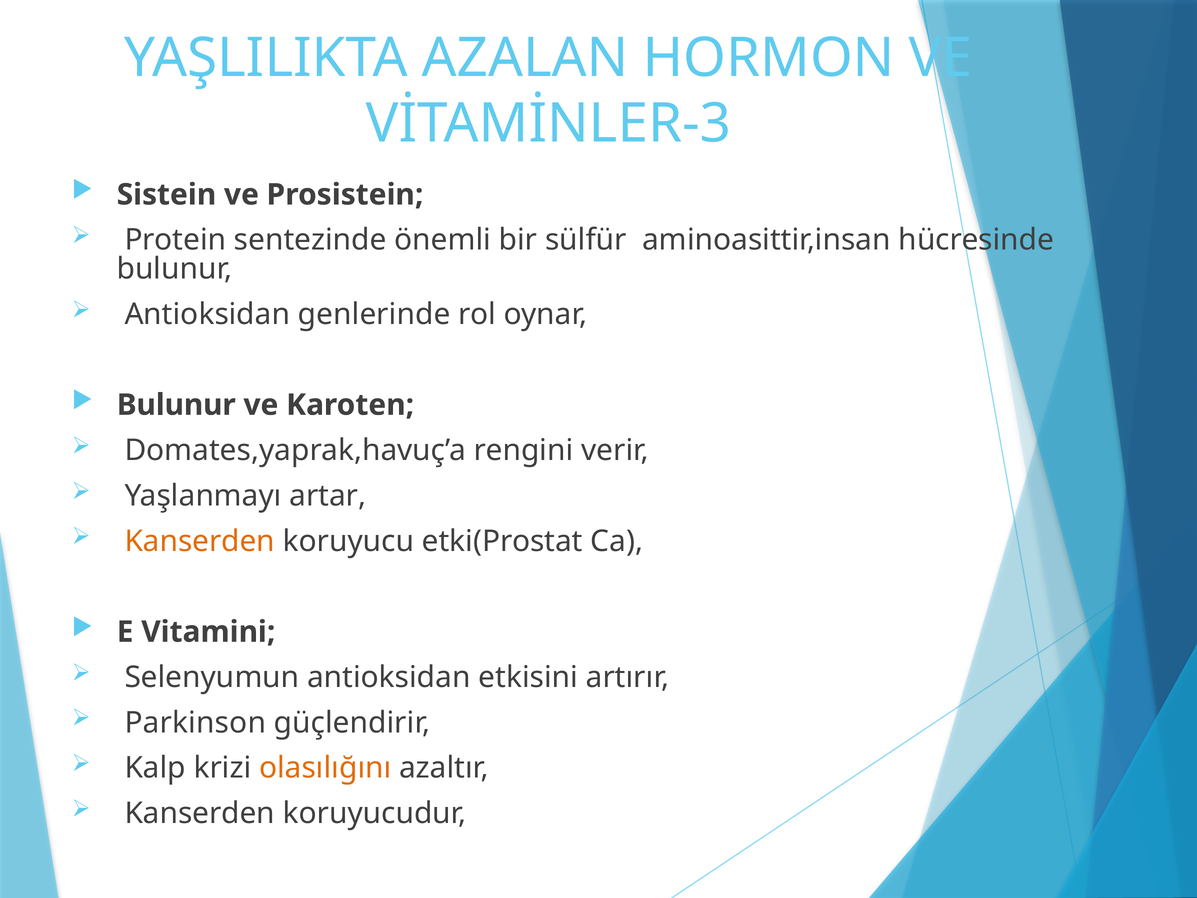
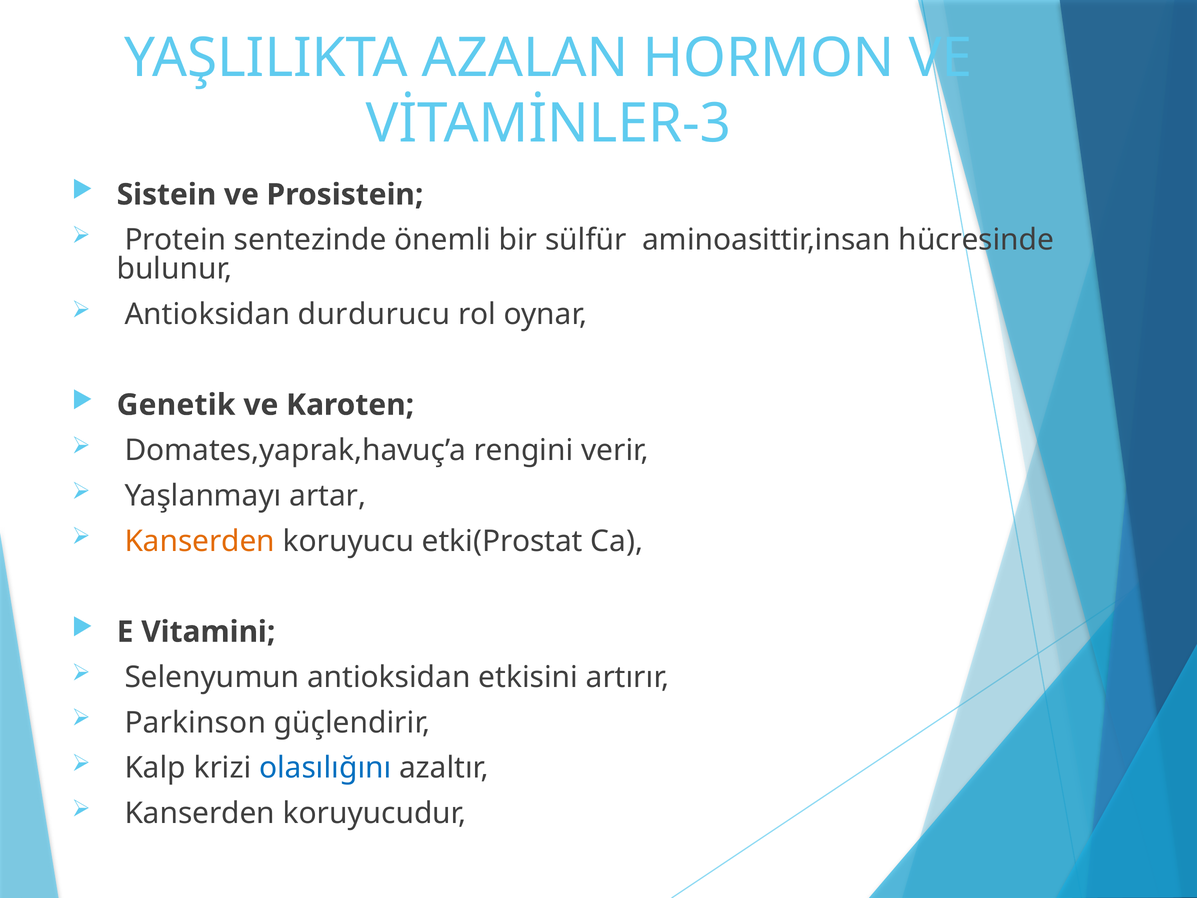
genlerinde: genlerinde -> durdurucu
Bulunur at (176, 405): Bulunur -> Genetik
olasılığını colour: orange -> blue
